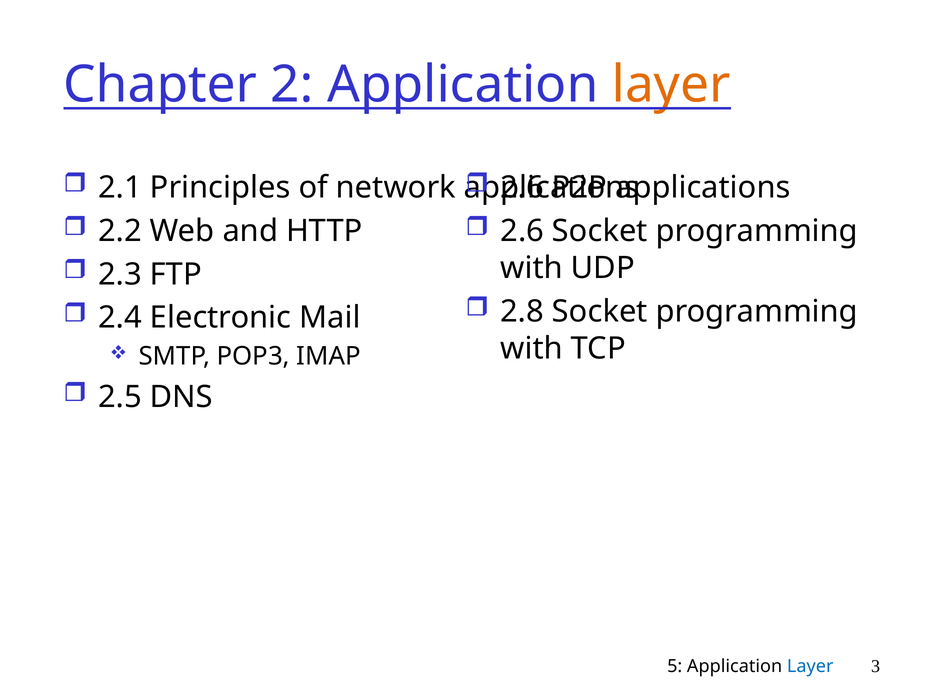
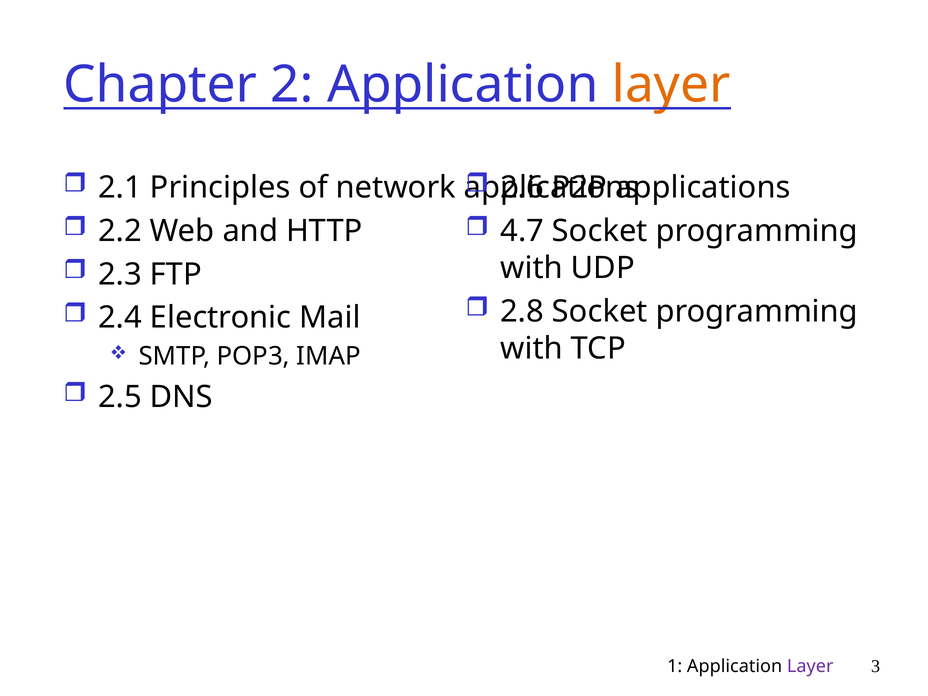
2.6 at (522, 231): 2.6 -> 4.7
5: 5 -> 1
Layer at (810, 666) colour: blue -> purple
